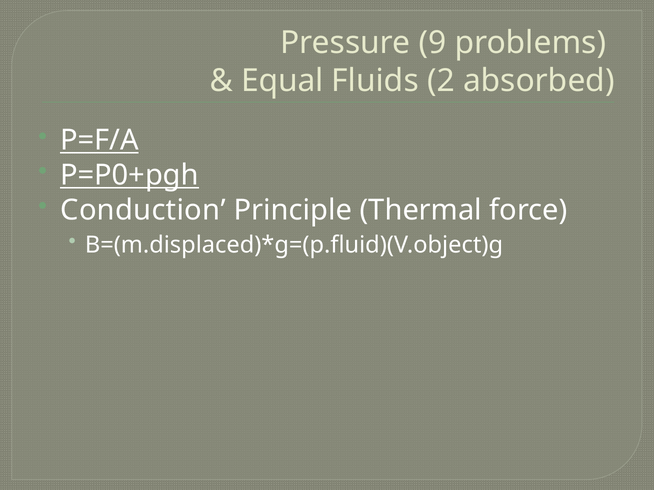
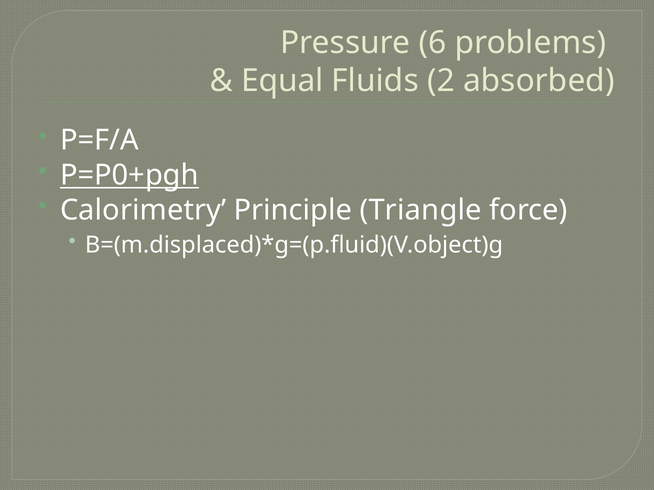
9: 9 -> 6
P=F/A underline: present -> none
Conduction: Conduction -> Calorimetry
Thermal: Thermal -> Triangle
